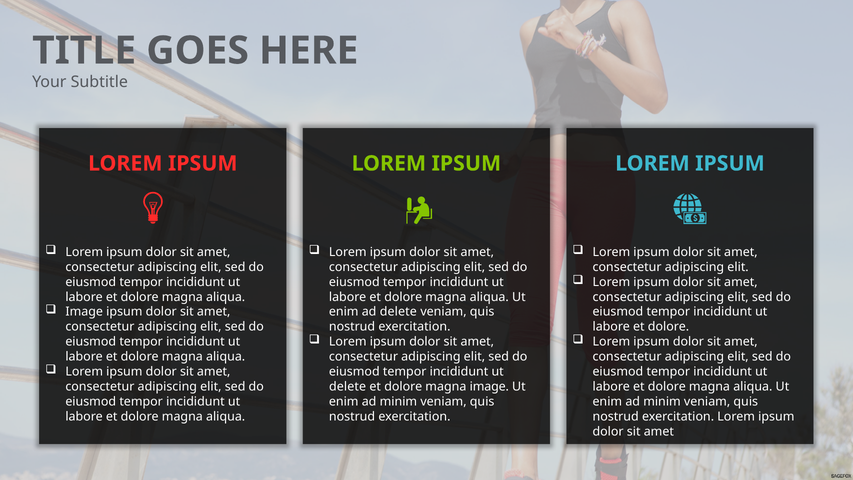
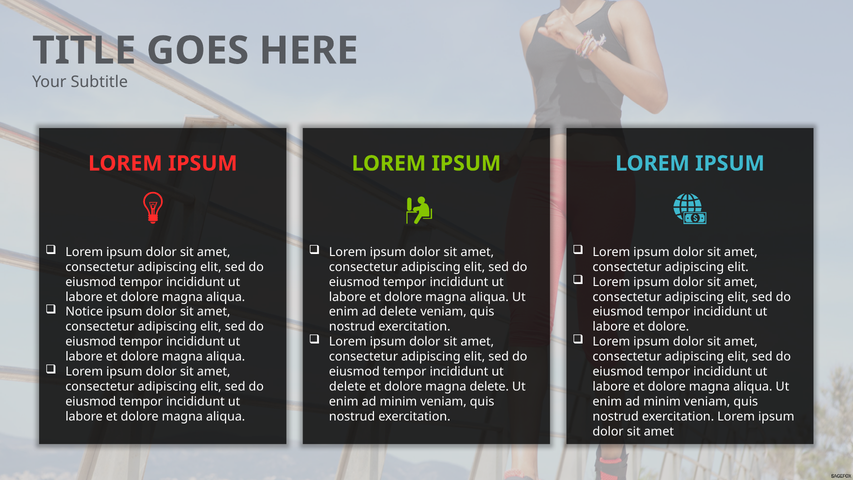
Image at (84, 312): Image -> Notice
magna image: image -> delete
